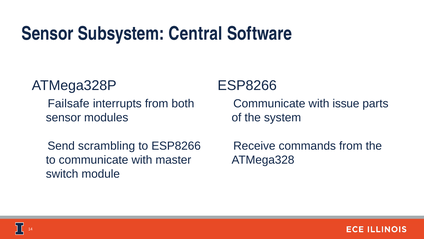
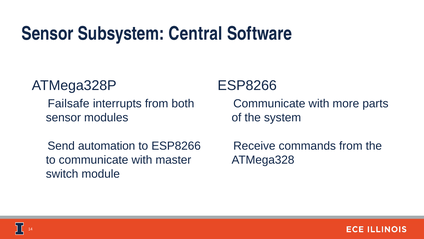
issue: issue -> more
scrambling: scrambling -> automation
